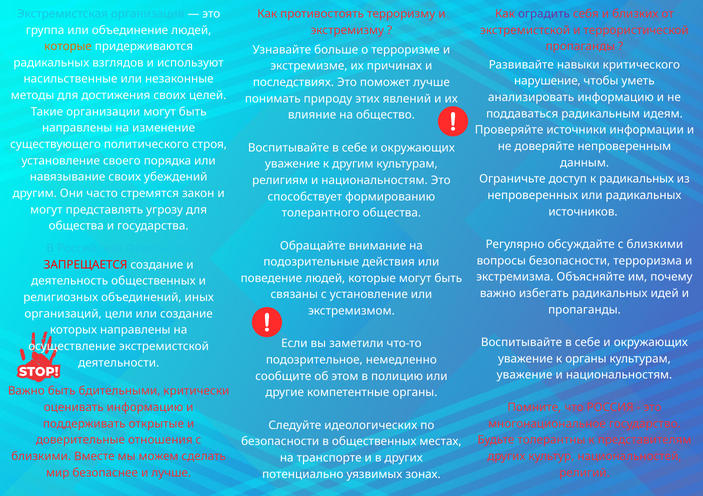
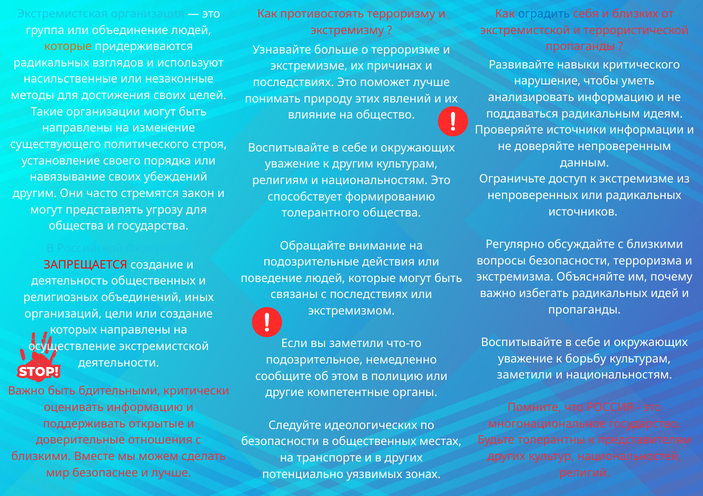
оградить colour: purple -> blue
к радикальных: радикальных -> экстремизме
с установление: установление -> последствиях
к органы: органы -> борьбу
уважение at (525, 376): уважение -> заметили
